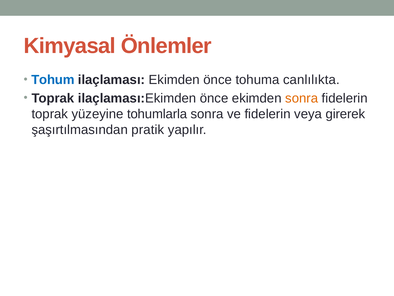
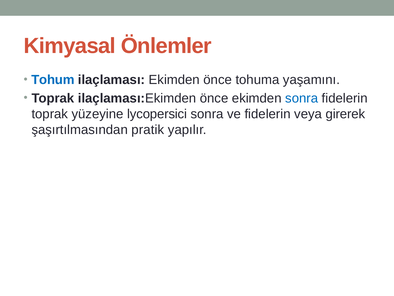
canlılıkta: canlılıkta -> yaşamını
sonra at (302, 98) colour: orange -> blue
tohumlarla: tohumlarla -> lycopersici
